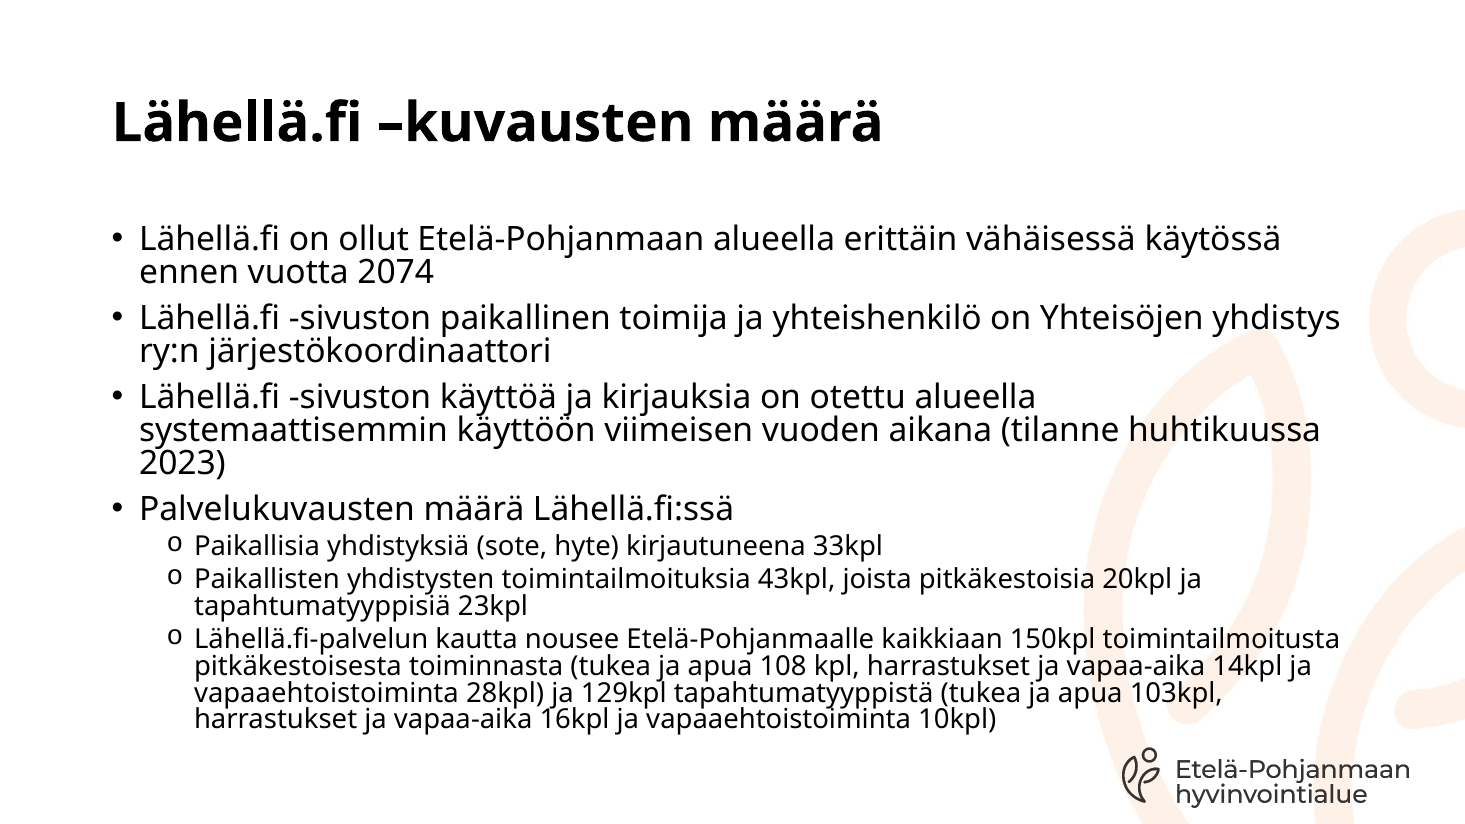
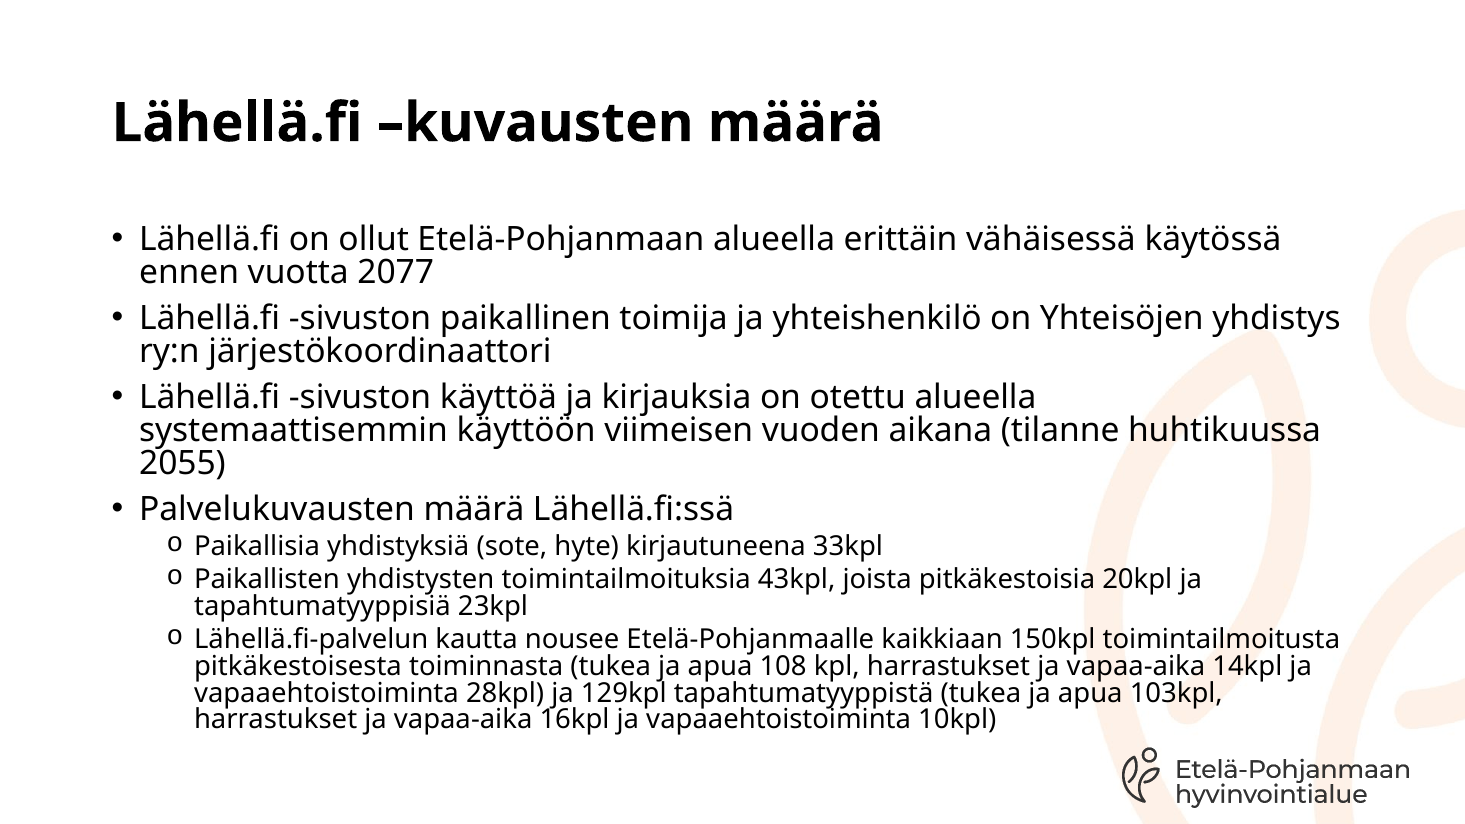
2074: 2074 -> 2077
2023: 2023 -> 2055
